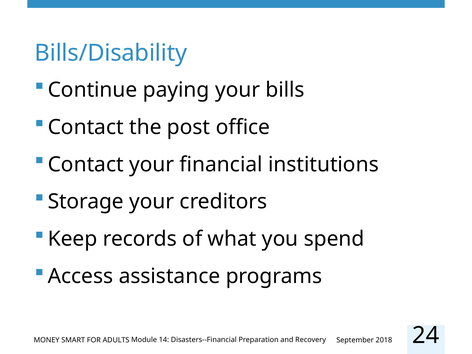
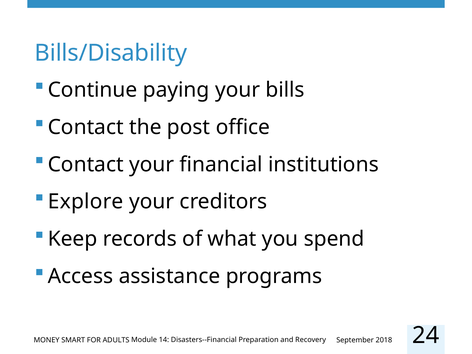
Storage: Storage -> Explore
